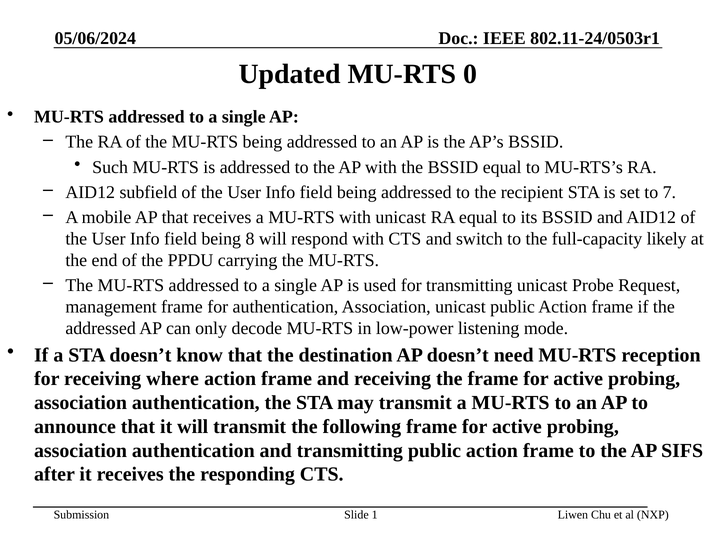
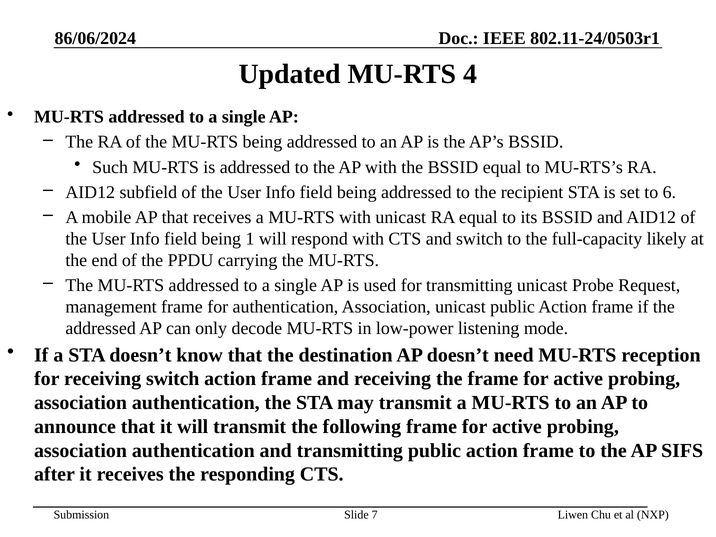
05/06/2024: 05/06/2024 -> 86/06/2024
0: 0 -> 4
7: 7 -> 6
8: 8 -> 1
receiving where: where -> switch
1: 1 -> 7
